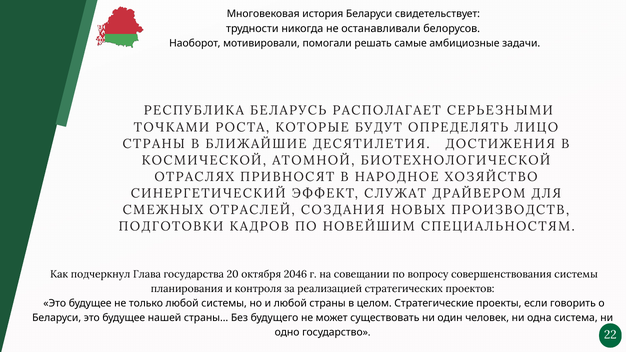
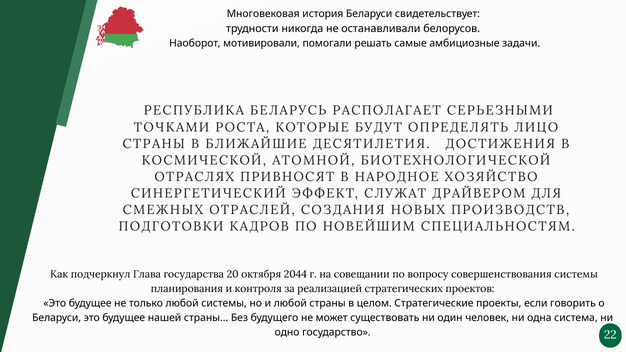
2046: 2046 -> 2044
